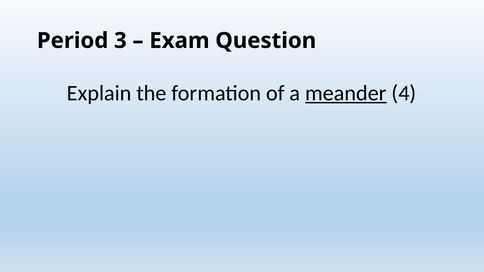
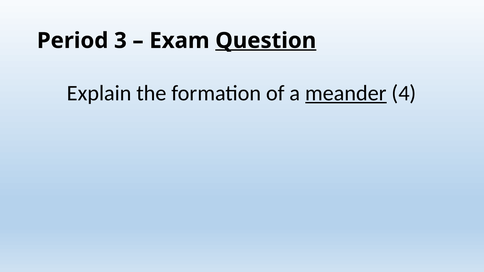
Question underline: none -> present
